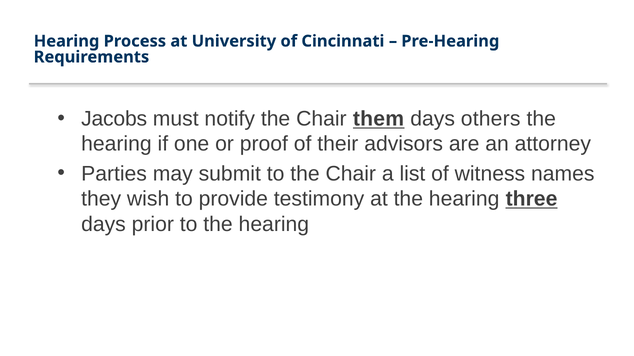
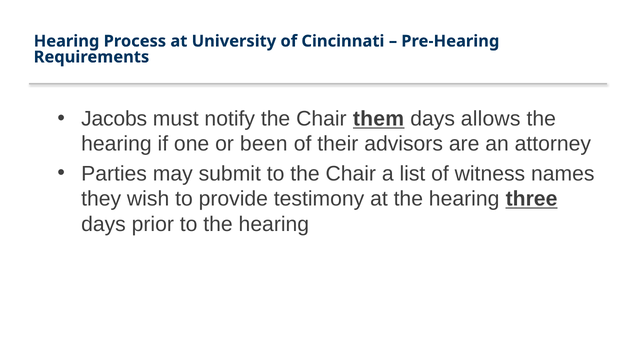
others: others -> allows
proof: proof -> been
